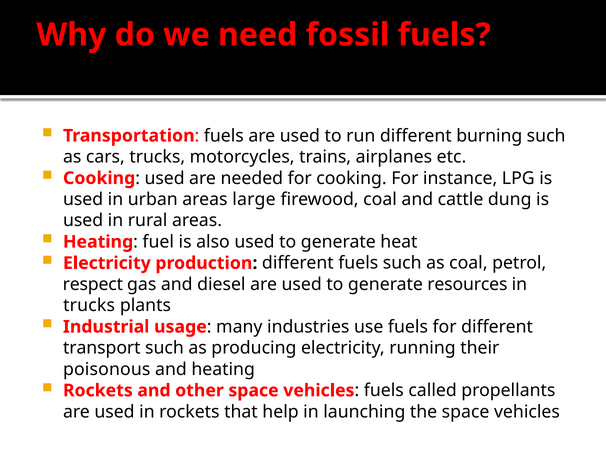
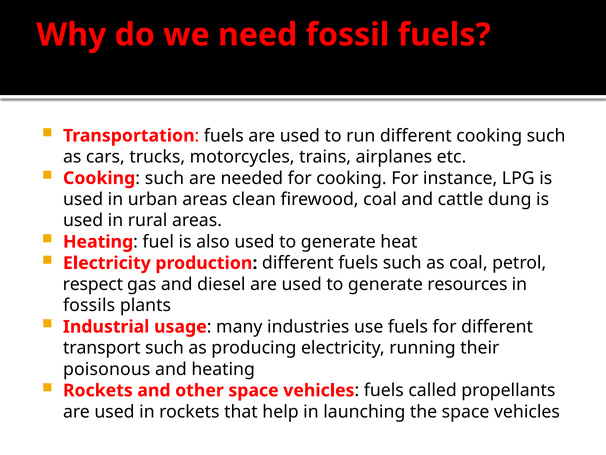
different burning: burning -> cooking
used at (165, 178): used -> such
large: large -> clean
trucks at (89, 305): trucks -> fossils
